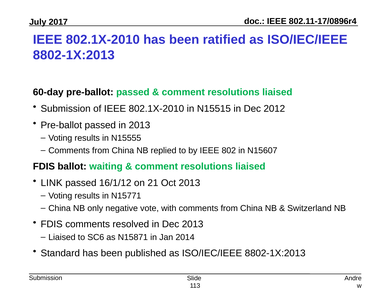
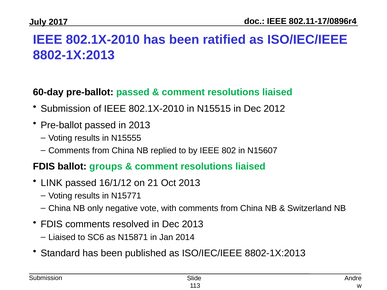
waiting: waiting -> groups
